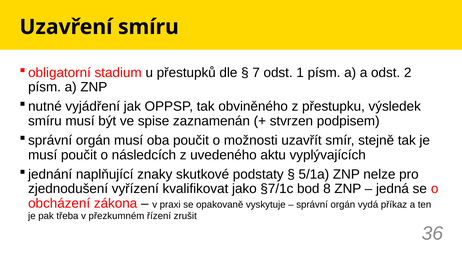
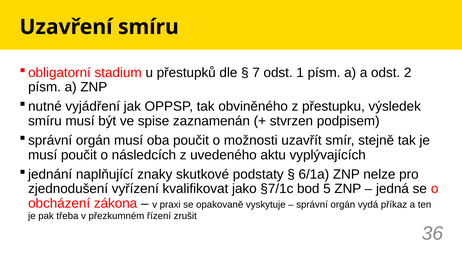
5/1a: 5/1a -> 6/1a
8: 8 -> 5
